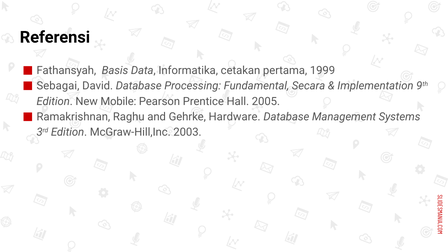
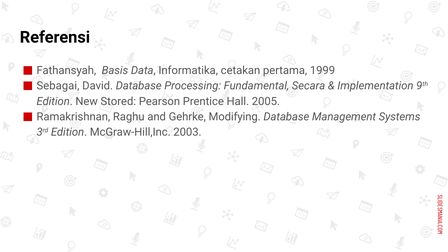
Mobile: Mobile -> Stored
Hardware: Hardware -> Modifying
